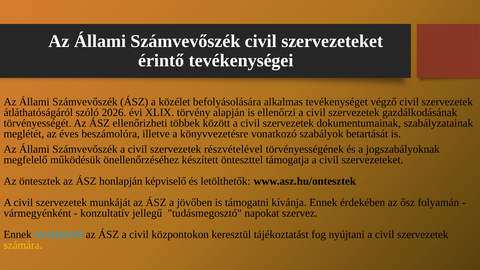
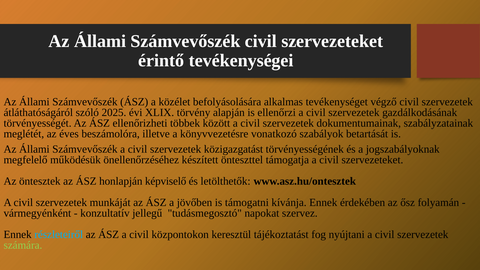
2026: 2026 -> 2025
részvételével: részvételével -> közigazgatást
számára colour: yellow -> light green
